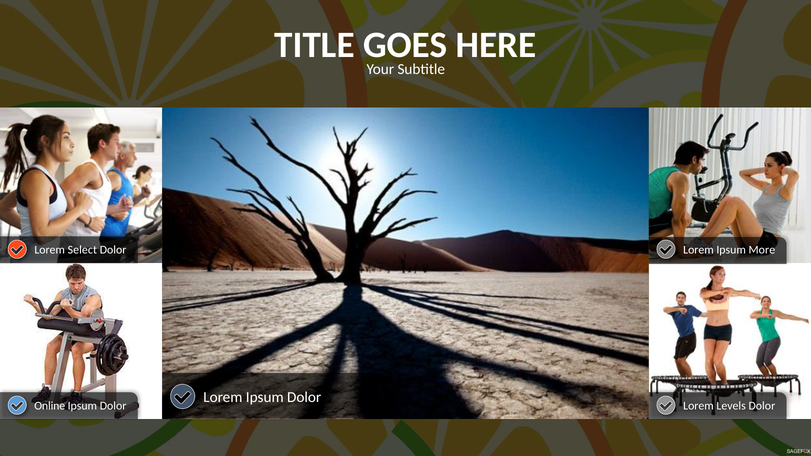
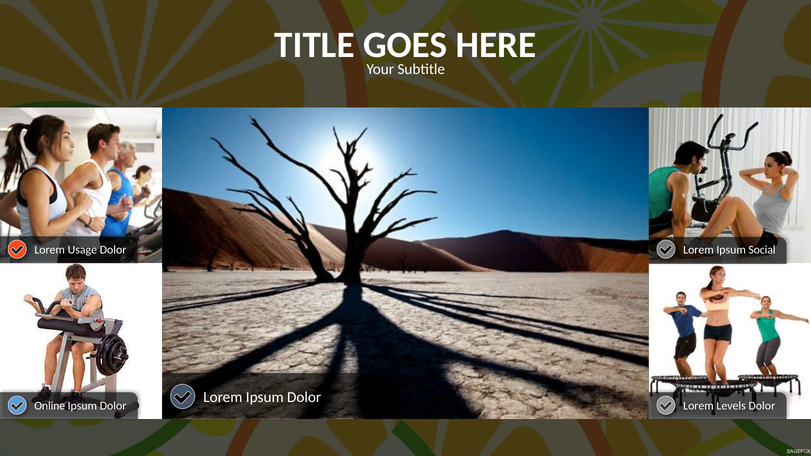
Select: Select -> Usage
More: More -> Social
